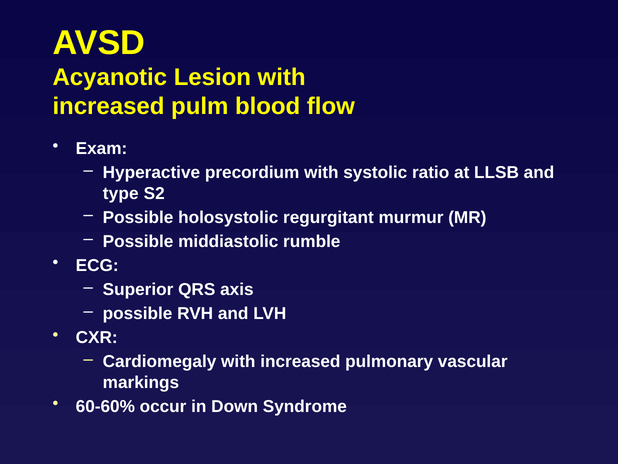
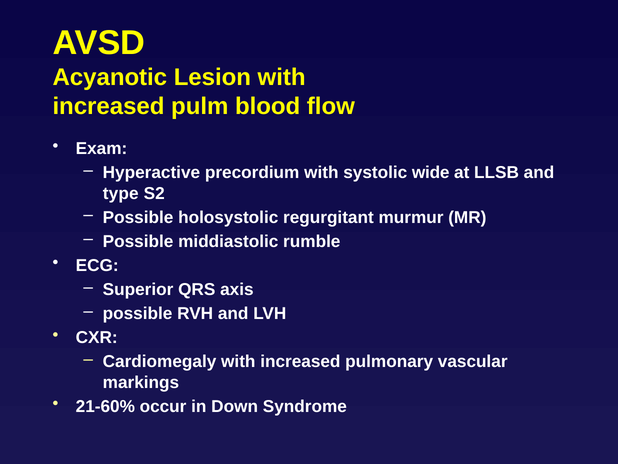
ratio: ratio -> wide
60-60%: 60-60% -> 21-60%
